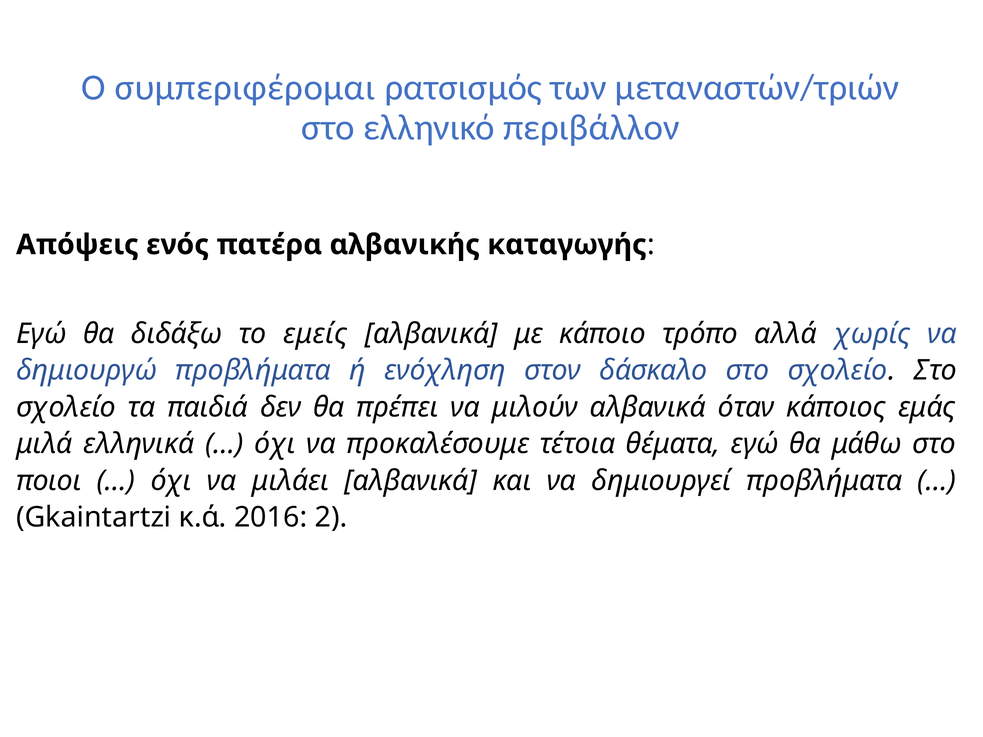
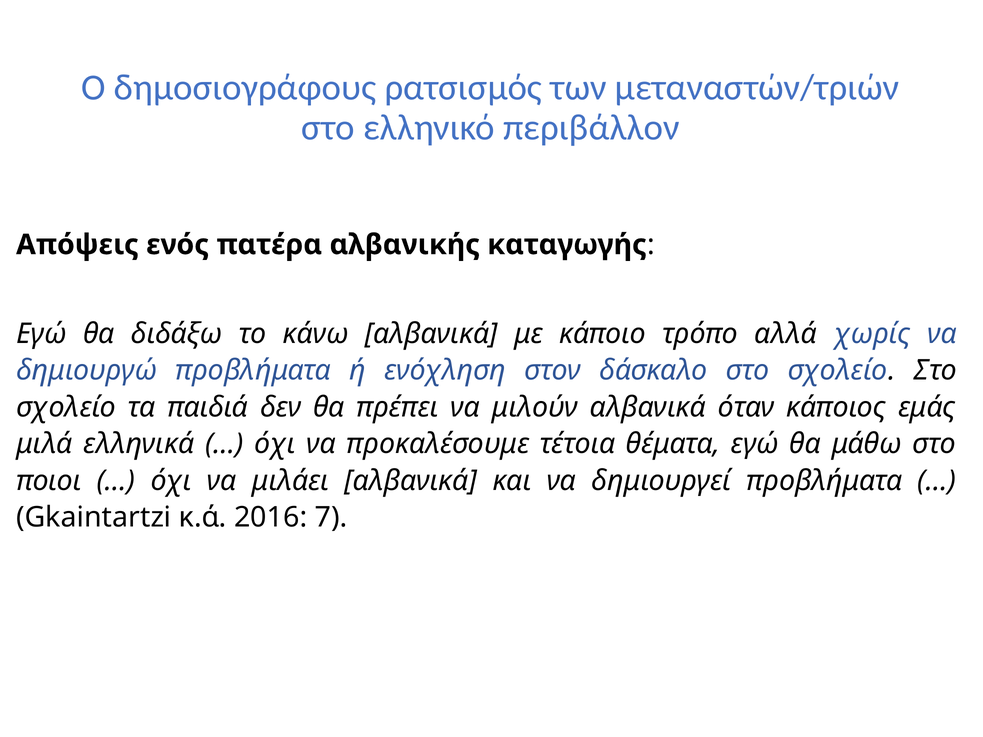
συμπεριφέρομαι: συμπεριφέρομαι -> δημοσιογράφους
εμείς: εμείς -> κάνω
2: 2 -> 7
